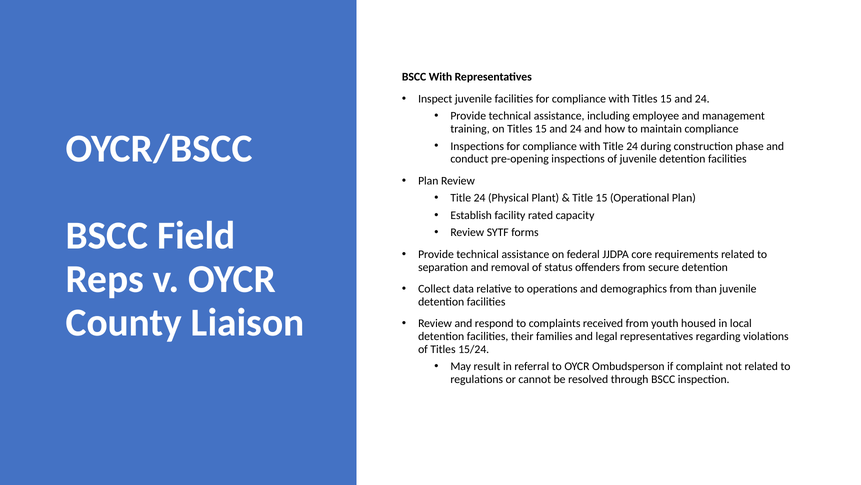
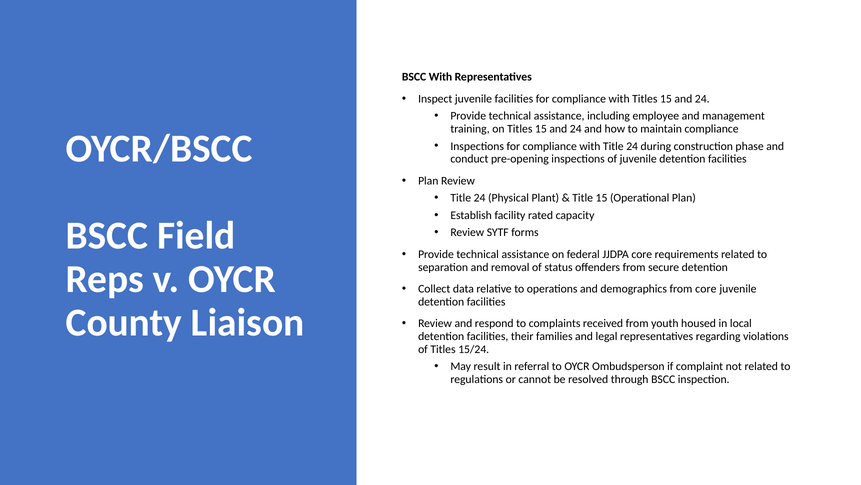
from than: than -> core
